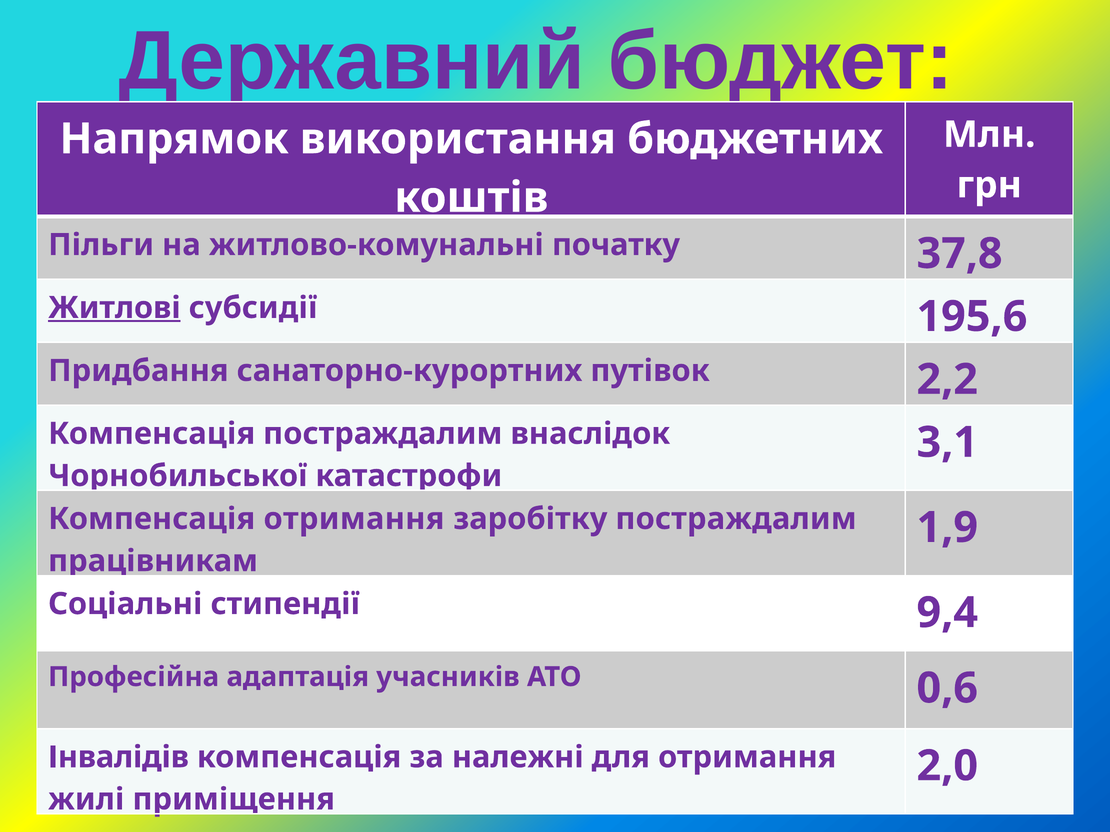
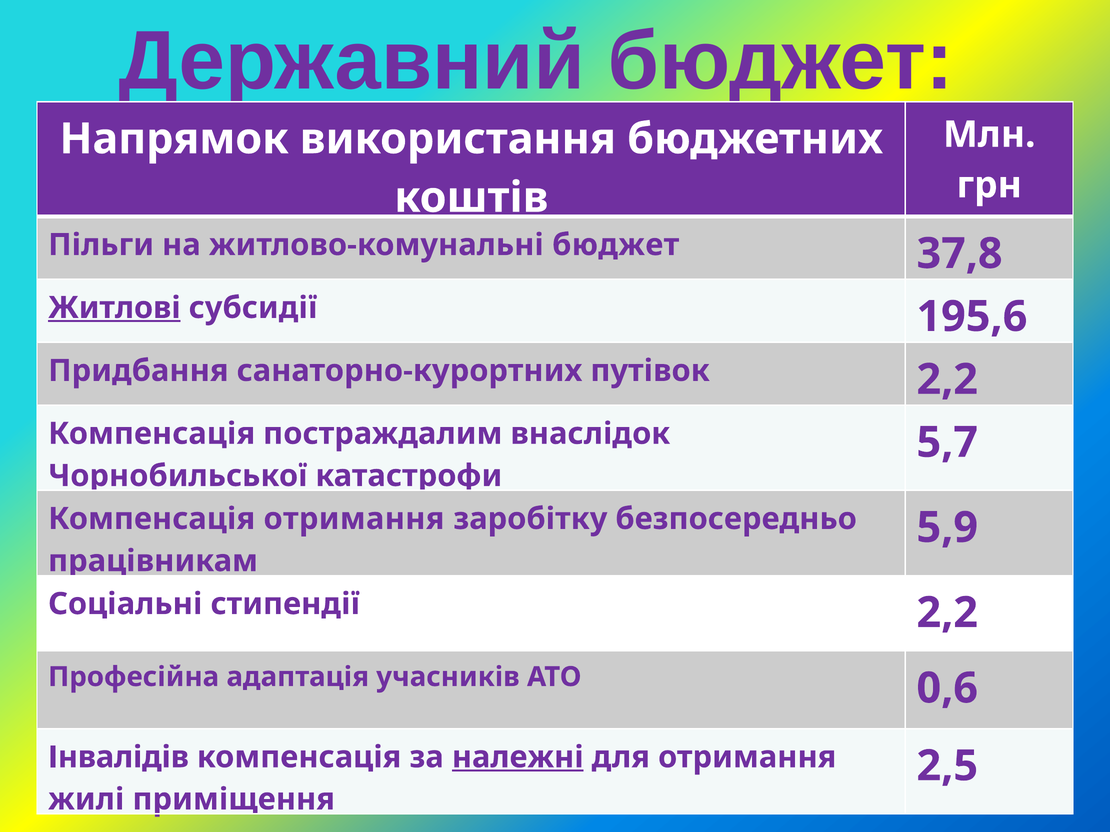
житлово-комунальні початку: початку -> бюджет
3,1: 3,1 -> 5,7
заробітку постраждалим: постраждалим -> безпосередньо
1,9: 1,9 -> 5,9
стипендії 9,4: 9,4 -> 2,2
належні underline: none -> present
2,0: 2,0 -> 2,5
